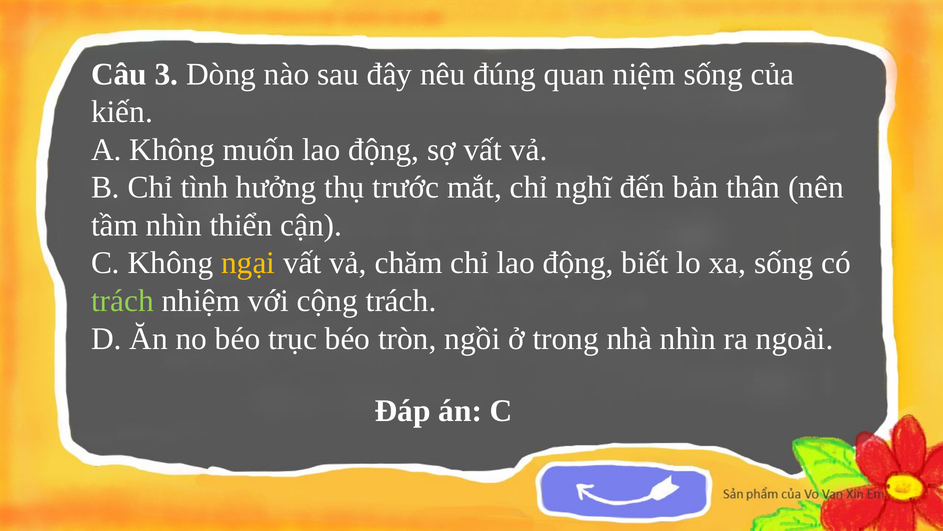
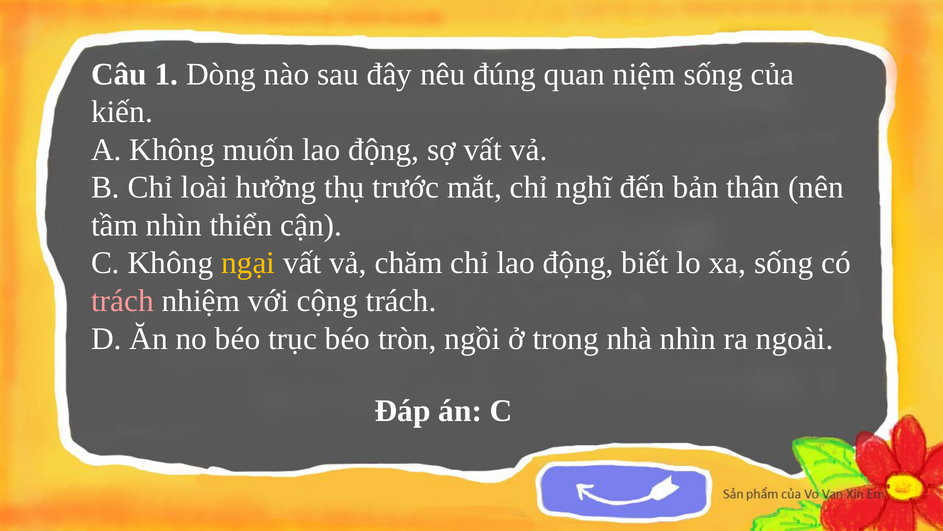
3: 3 -> 1
tình: tình -> loài
trách at (122, 301) colour: light green -> pink
